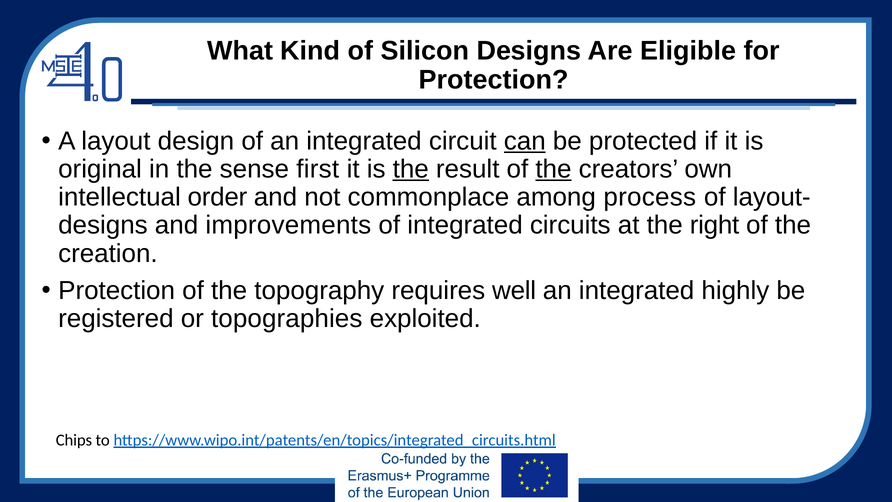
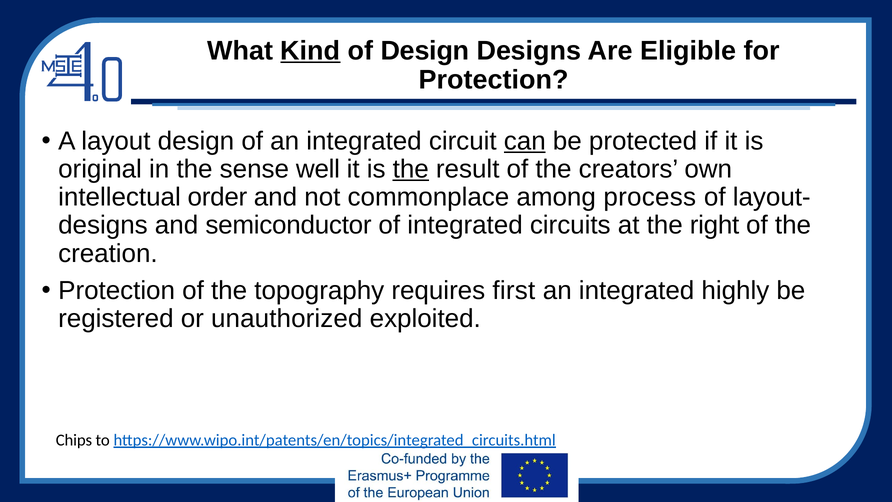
Kind underline: none -> present
of Silicon: Silicon -> Design
first: first -> well
the at (553, 169) underline: present -> none
improvements: improvements -> semiconductor
well: well -> first
topographies: topographies -> unauthorized
